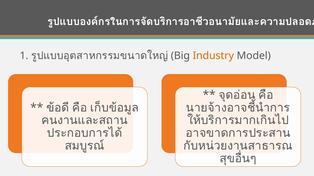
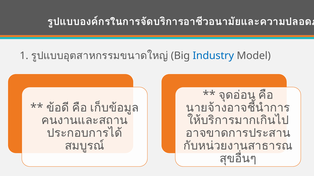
Industry colour: orange -> blue
